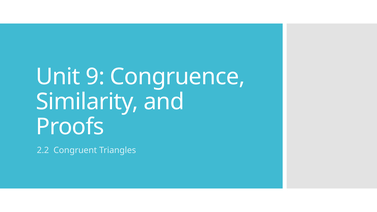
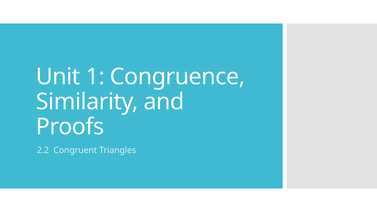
9: 9 -> 1
